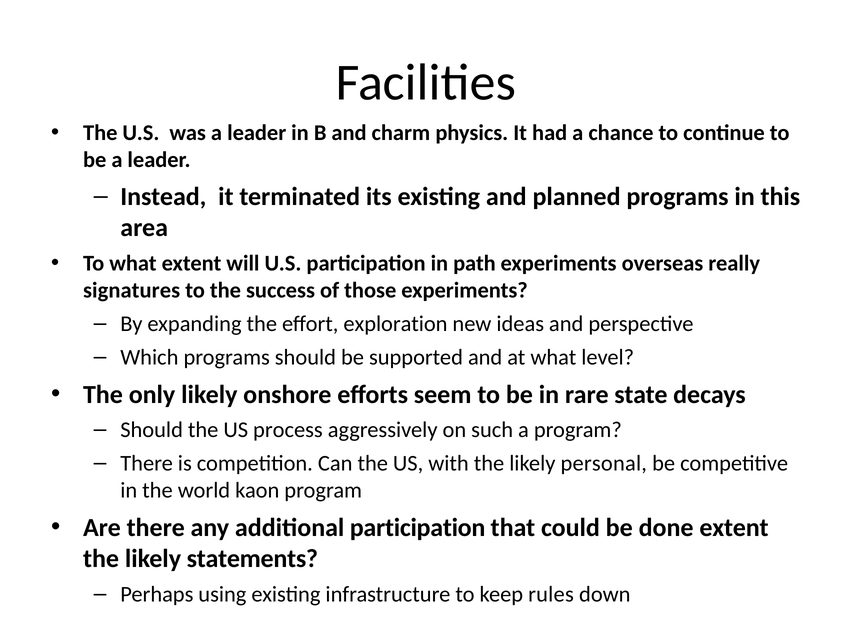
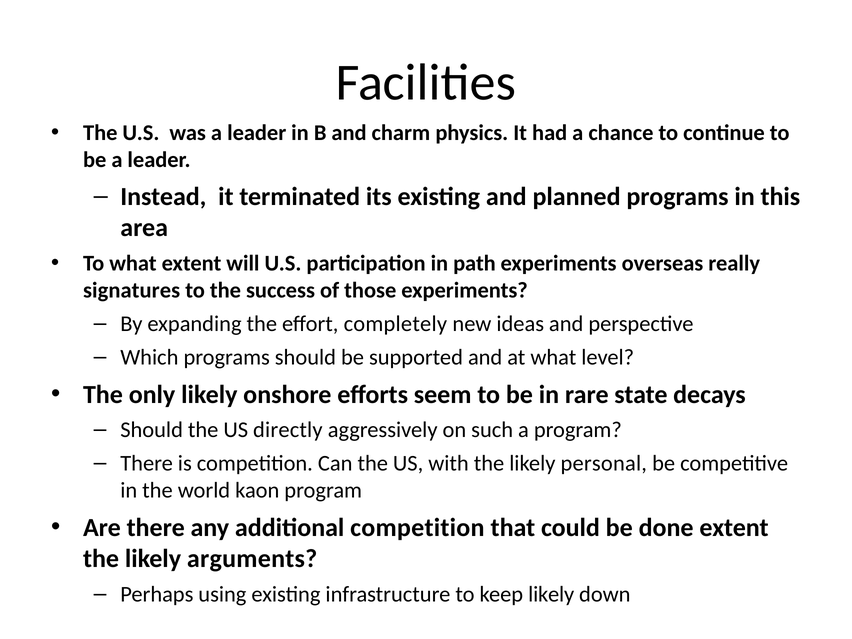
exploration: exploration -> completely
process: process -> directly
additional participation: participation -> competition
statements: statements -> arguments
keep rules: rules -> likely
